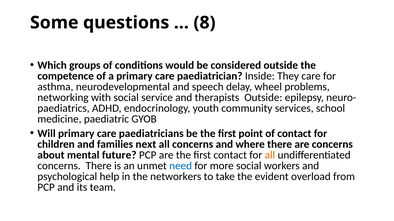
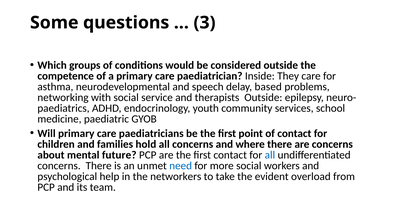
8: 8 -> 3
wheel: wheel -> based
next: next -> hold
all at (270, 155) colour: orange -> blue
